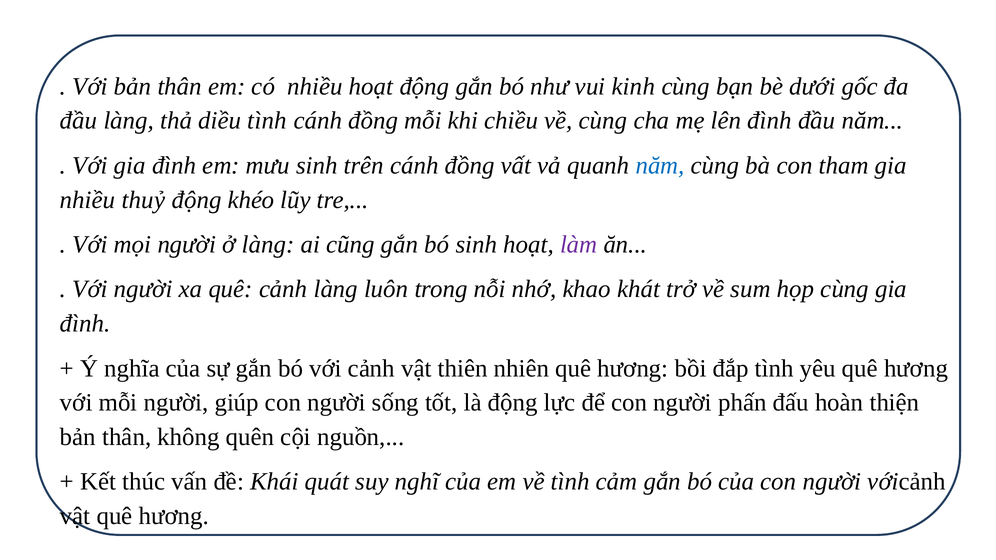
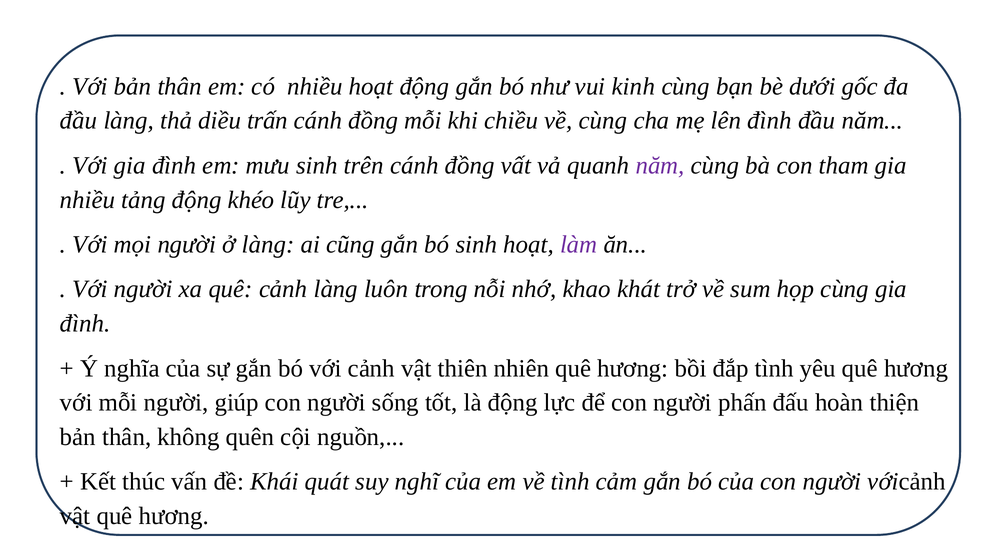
diều tình: tình -> trấn
năm at (660, 166) colour: blue -> purple
thuỷ: thuỷ -> tảng
